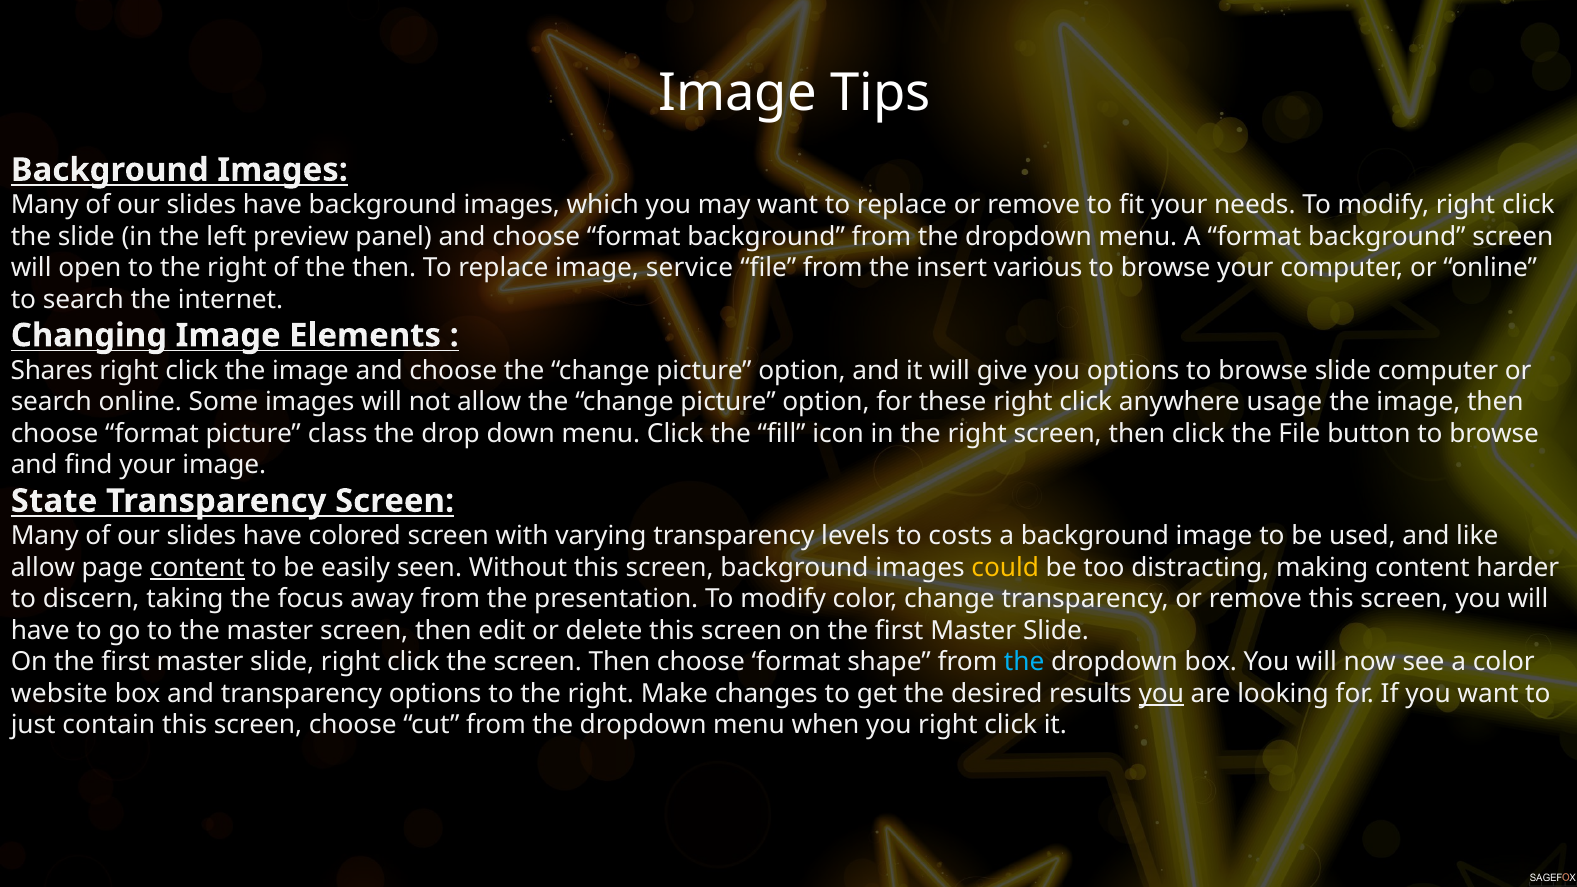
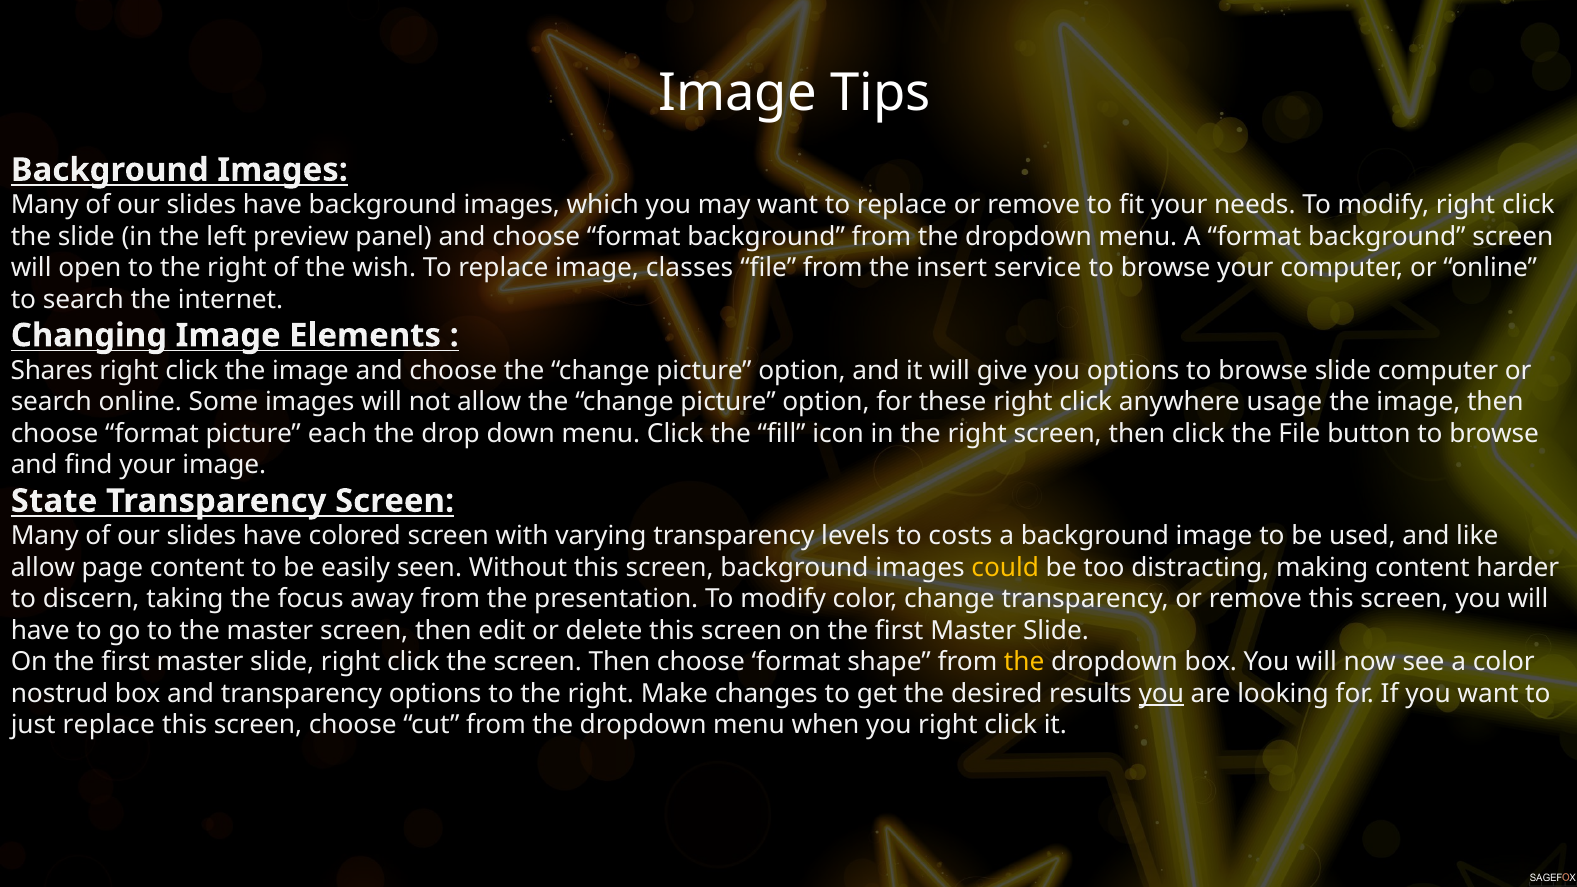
the then: then -> wish
service: service -> classes
various: various -> service
class: class -> each
content at (197, 568) underline: present -> none
the at (1024, 662) colour: light blue -> yellow
website: website -> nostrud
just contain: contain -> replace
